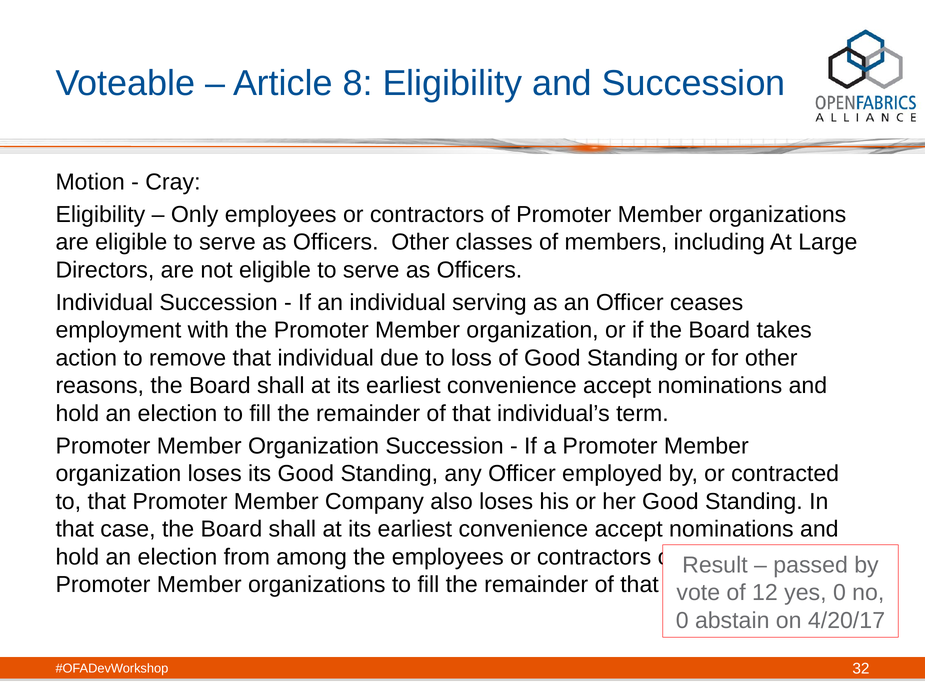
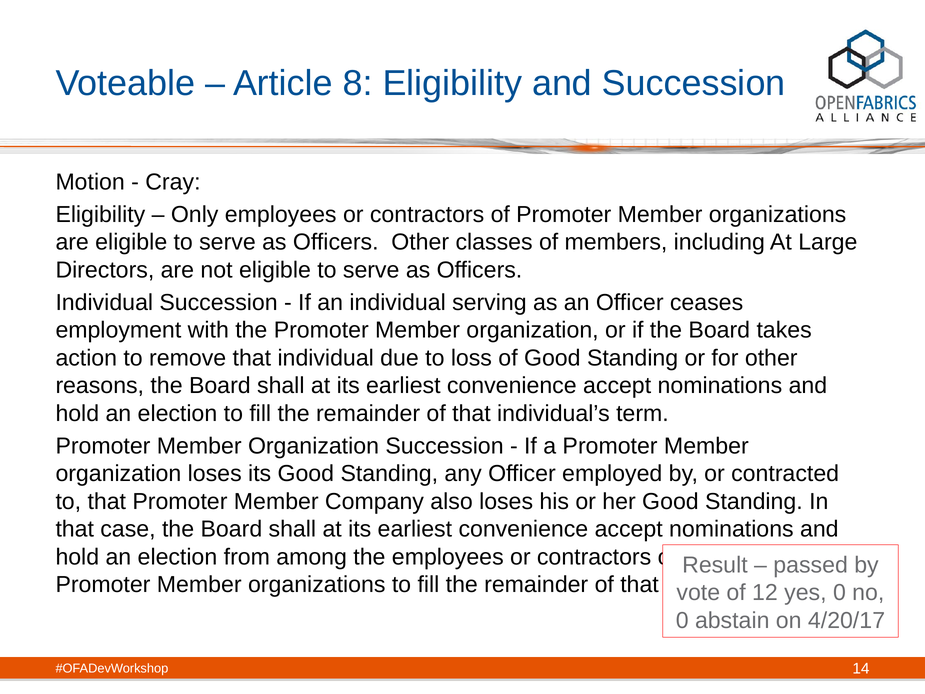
32: 32 -> 14
